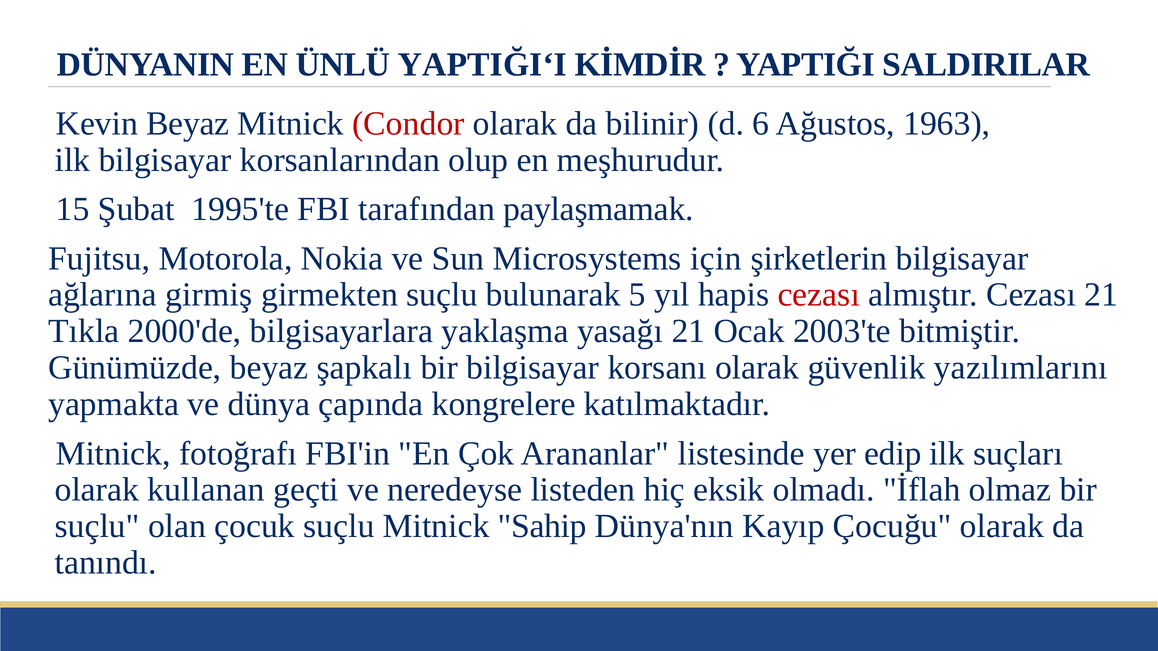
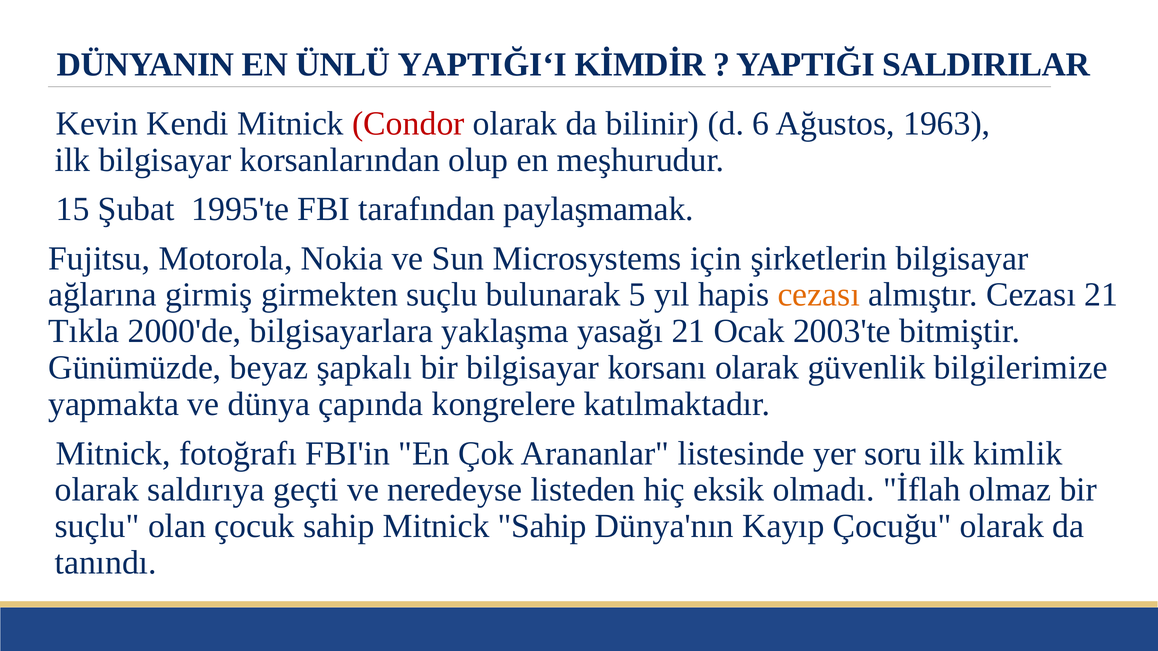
Kevin Beyaz: Beyaz -> Kendi
cezası at (819, 295) colour: red -> orange
yazılımlarını: yazılımlarını -> bilgilerimize
edip: edip -> soru
suçları: suçları -> kimlik
kullanan: kullanan -> saldırıya
çocuk suçlu: suçlu -> sahip
